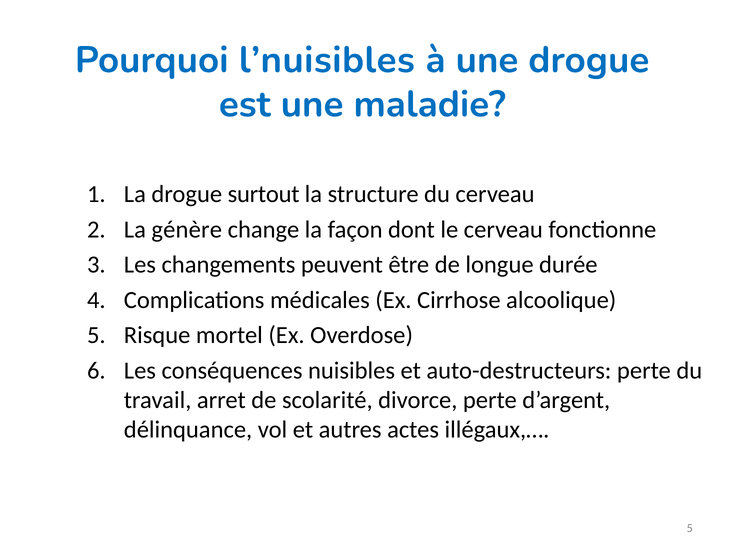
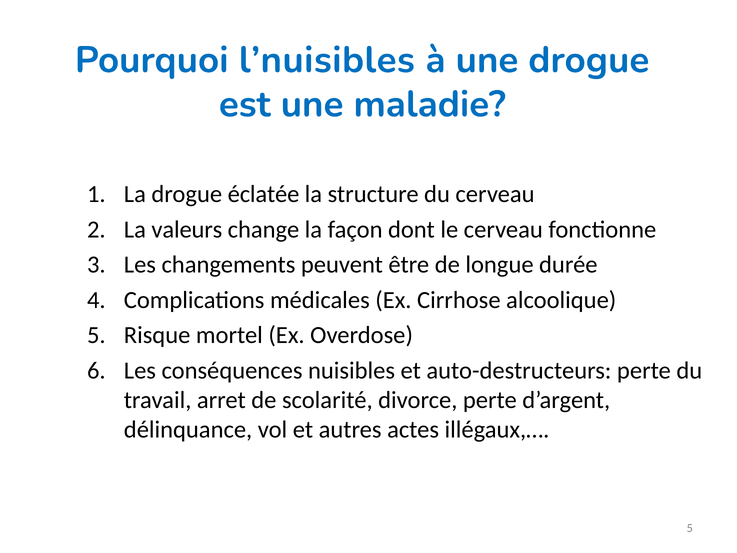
surtout: surtout -> éclatée
génère: génère -> valeurs
